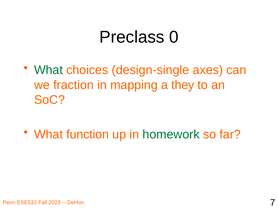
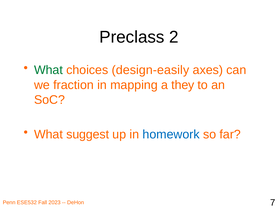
0: 0 -> 2
design-single: design-single -> design-easily
function: function -> suggest
homework colour: green -> blue
